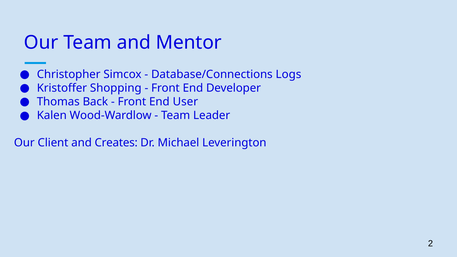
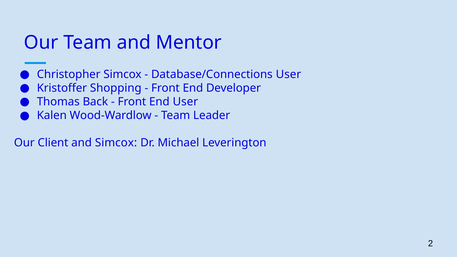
Database/Connections Logs: Logs -> User
and Creates: Creates -> Simcox
